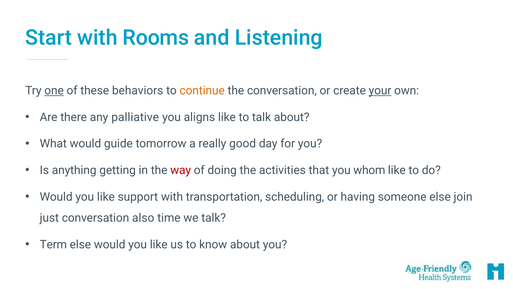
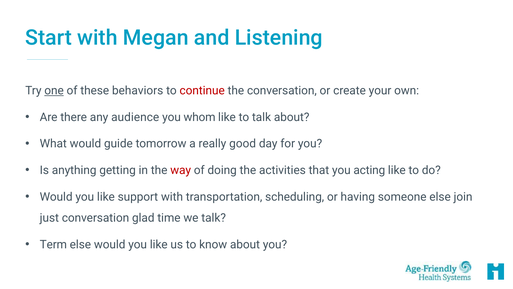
Rooms: Rooms -> Megan
continue colour: orange -> red
your underline: present -> none
palliative: palliative -> audience
aligns: aligns -> whom
whom: whom -> acting
also: also -> glad
